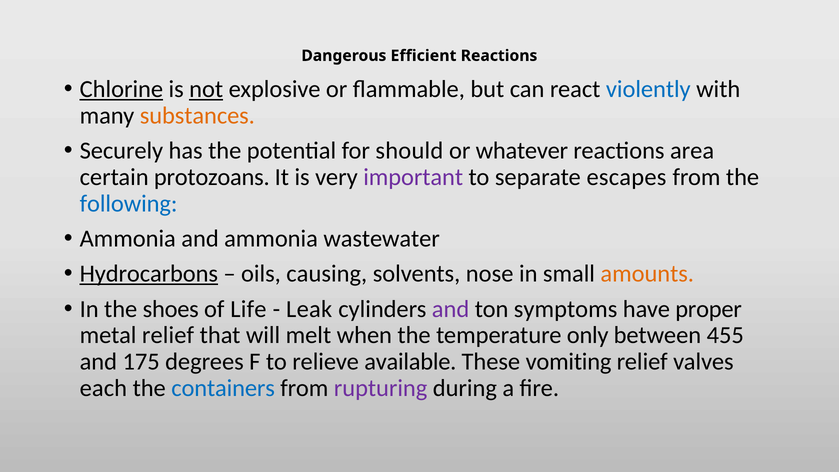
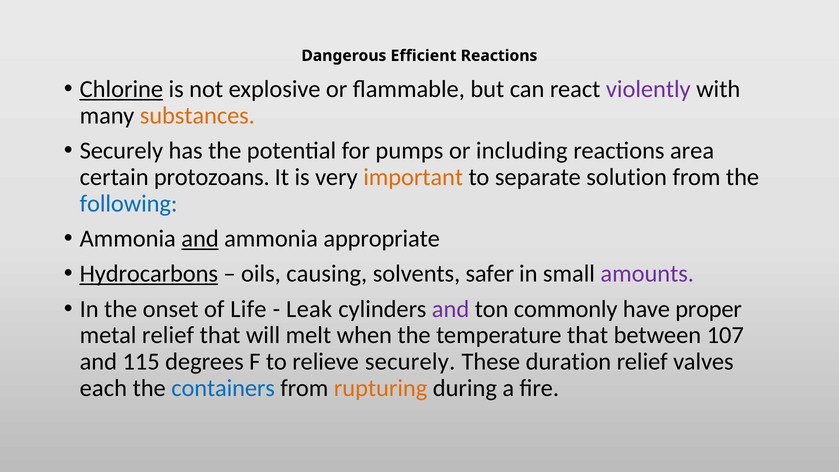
not underline: present -> none
violently colour: blue -> purple
should: should -> pumps
whatever: whatever -> including
important colour: purple -> orange
escapes: escapes -> solution
and at (200, 239) underline: none -> present
wastewater: wastewater -> appropriate
nose: nose -> safer
amounts colour: orange -> purple
shoes: shoes -> onset
symptoms: symptoms -> commonly
temperature only: only -> that
455: 455 -> 107
175: 175 -> 115
relieve available: available -> securely
vomiting: vomiting -> duration
rupturing colour: purple -> orange
